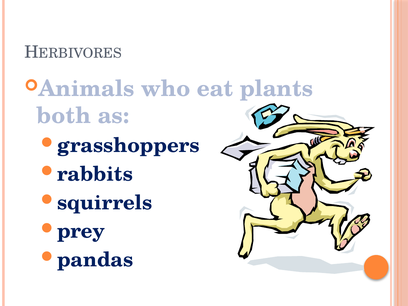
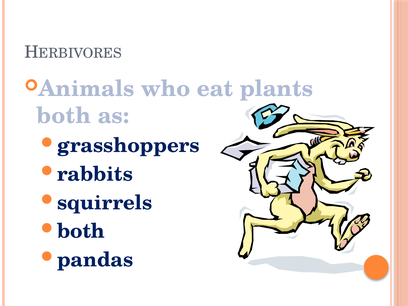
prey at (81, 231): prey -> both
